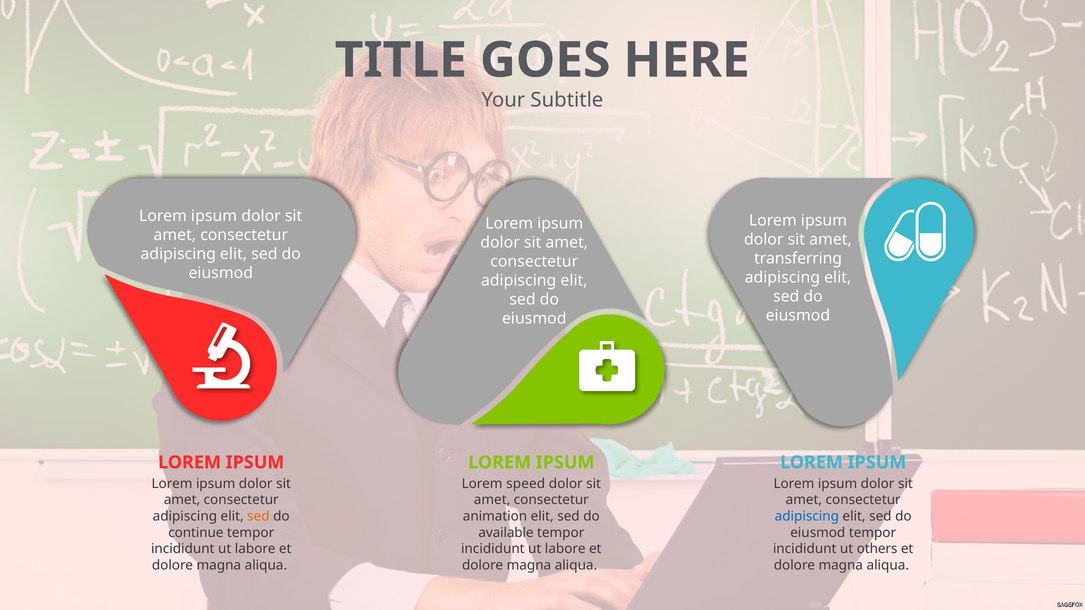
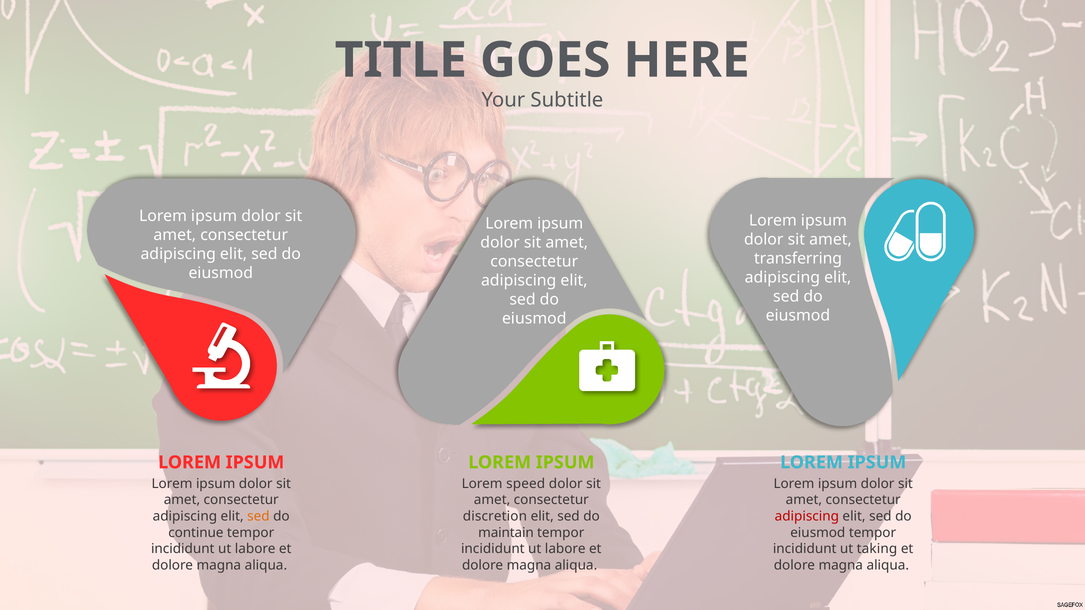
animation: animation -> discretion
adipiscing at (807, 517) colour: blue -> red
available: available -> maintain
others: others -> taking
